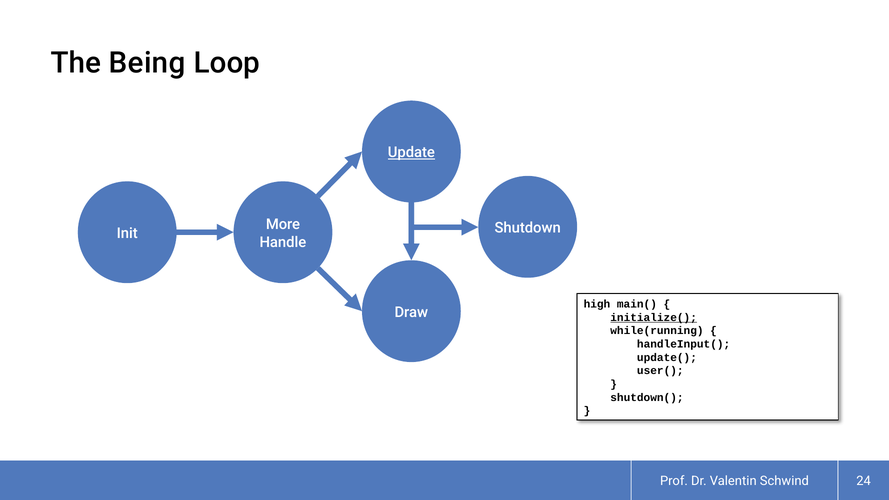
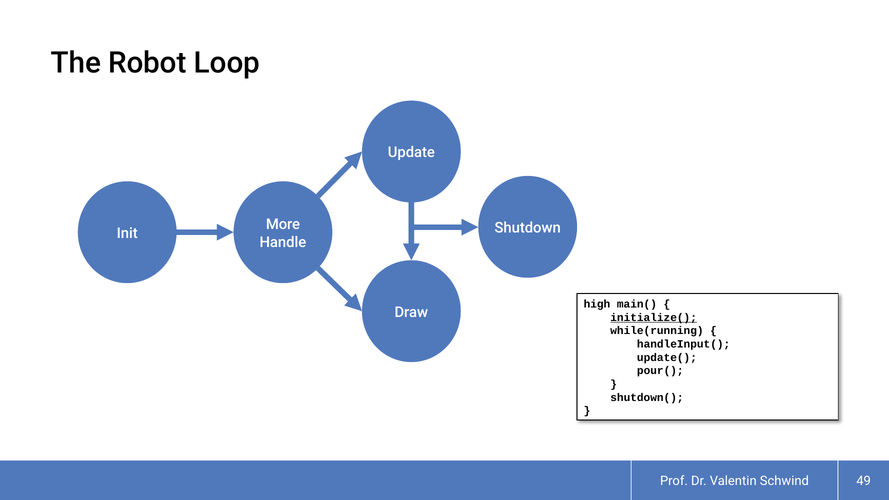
Being: Being -> Robot
Update underline: present -> none
user(: user( -> pour(
24: 24 -> 49
